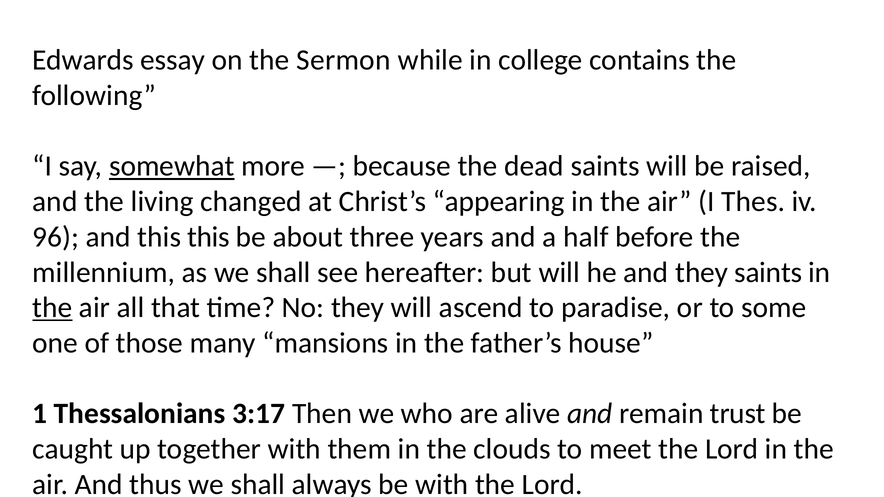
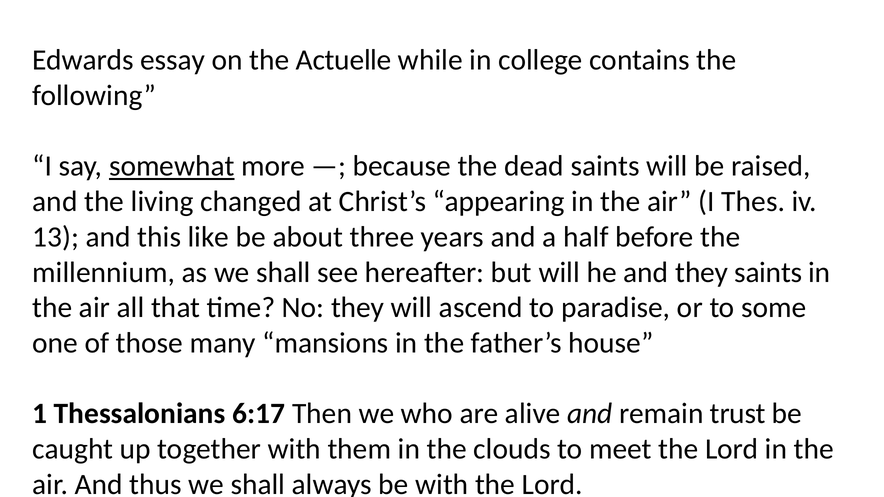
Sermon: Sermon -> Actuelle
96: 96 -> 13
this this: this -> like
the at (52, 308) underline: present -> none
3:17: 3:17 -> 6:17
